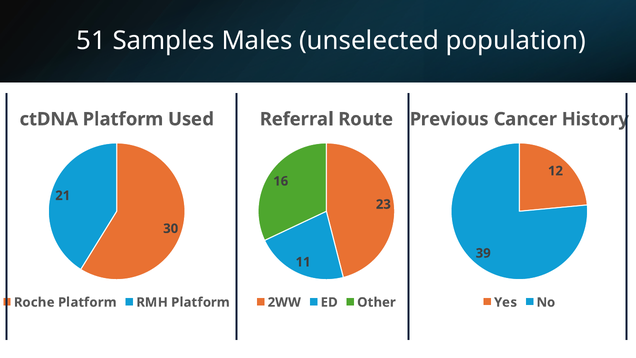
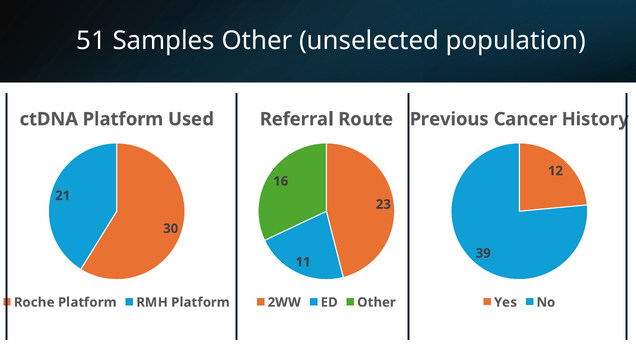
Samples Males: Males -> Other
